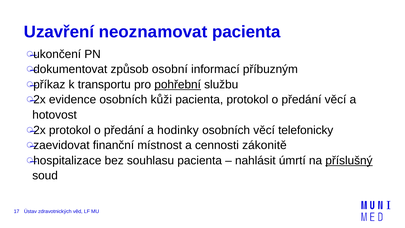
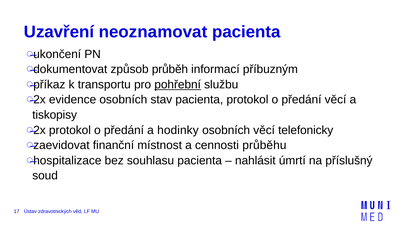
osobní: osobní -> průběh
kůži: kůži -> stav
hotovost: hotovost -> tiskopisy
zákonitě: zákonitě -> průběhu
příslušný underline: present -> none
